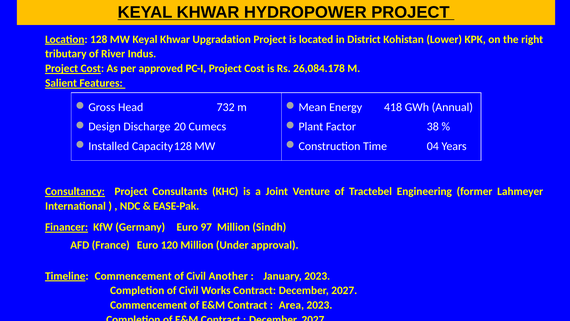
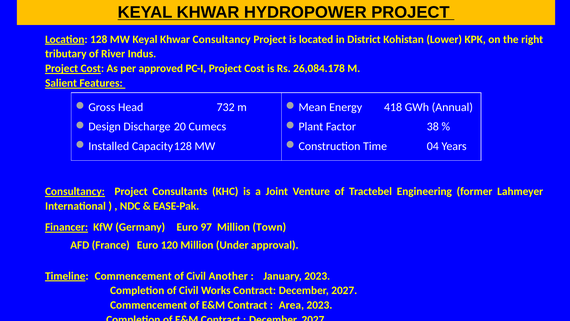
Khwar Upgradation: Upgradation -> Consultancy
Sindh: Sindh -> Town
